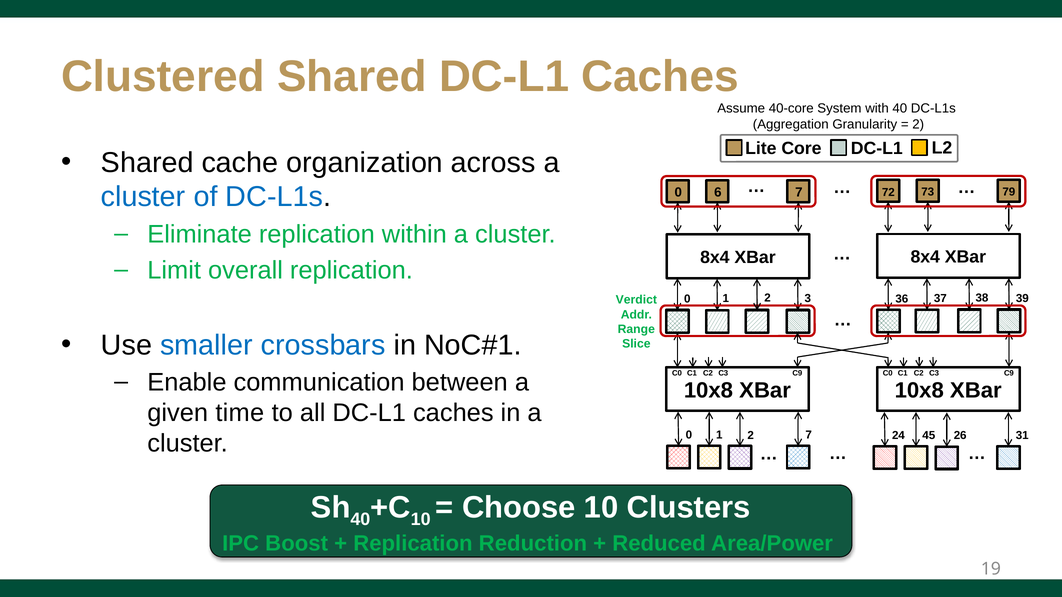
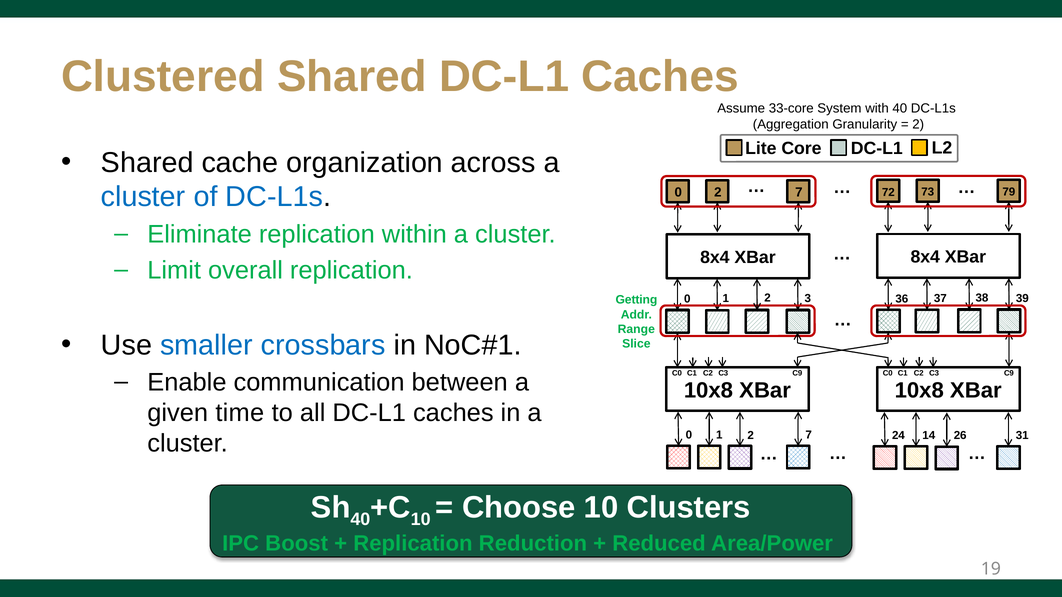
40-core: 40-core -> 33-core
0 6: 6 -> 2
Verdict: Verdict -> Getting
45: 45 -> 14
